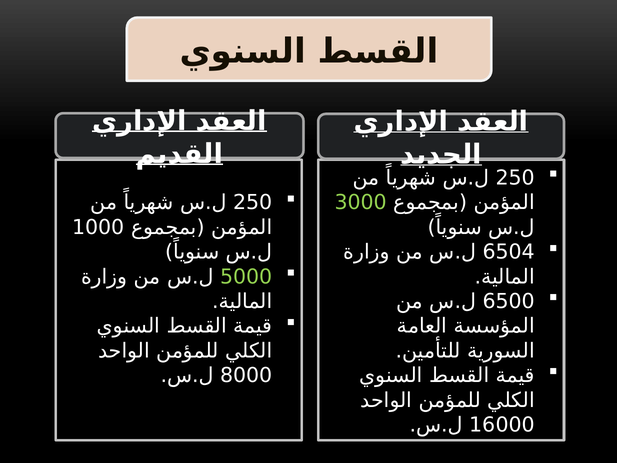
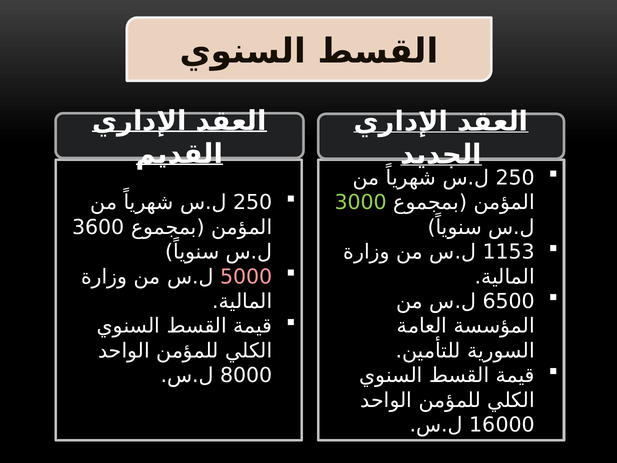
1000: 1000 -> 3600
6504: 6504 -> 1153
5000 colour: light green -> pink
